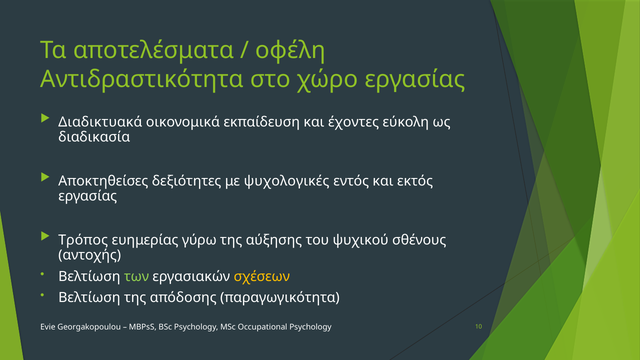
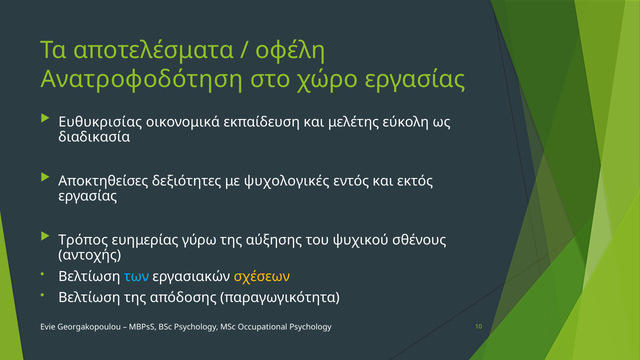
Αντιδραστικότητα: Αντιδραστικότητα -> Ανατροφοδότηση
Διαδικτυακά: Διαδικτυακά -> Ευθυκρισίας
έχοντες: έχοντες -> μελέτης
των colour: light green -> light blue
